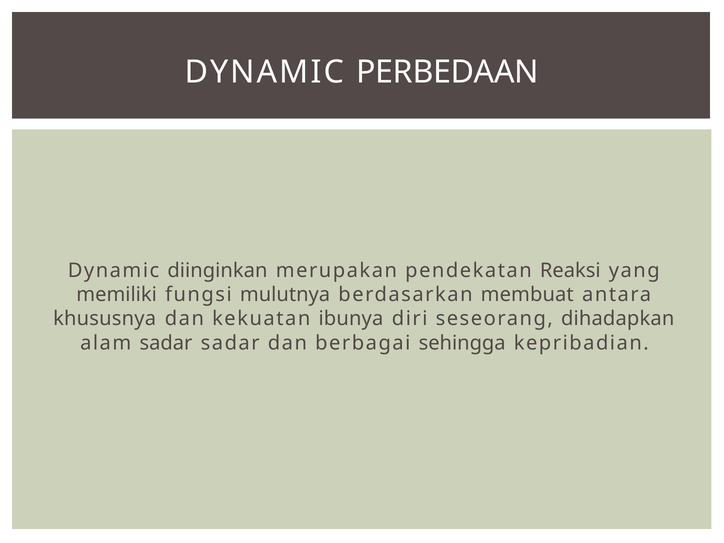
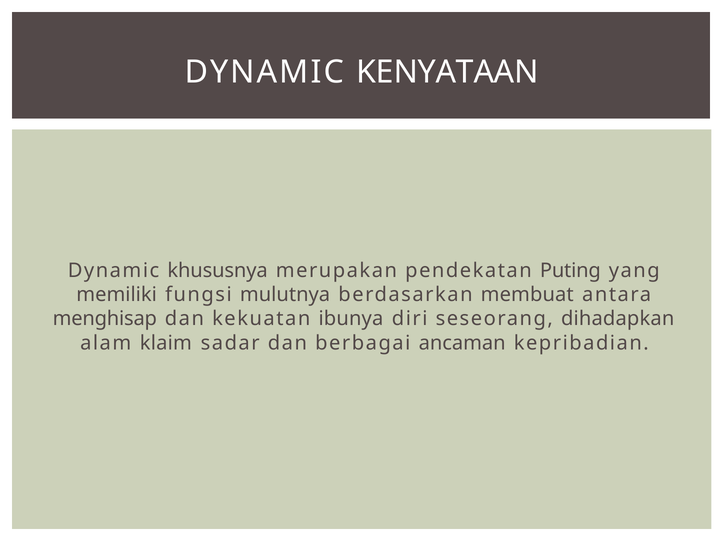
PERBEDAAN: PERBEDAAN -> KENYATAAN
diinginkan: diinginkan -> khususnya
Reaksi: Reaksi -> Puting
khususnya: khususnya -> menghisap
alam sadar: sadar -> klaim
sehingga: sehingga -> ancaman
